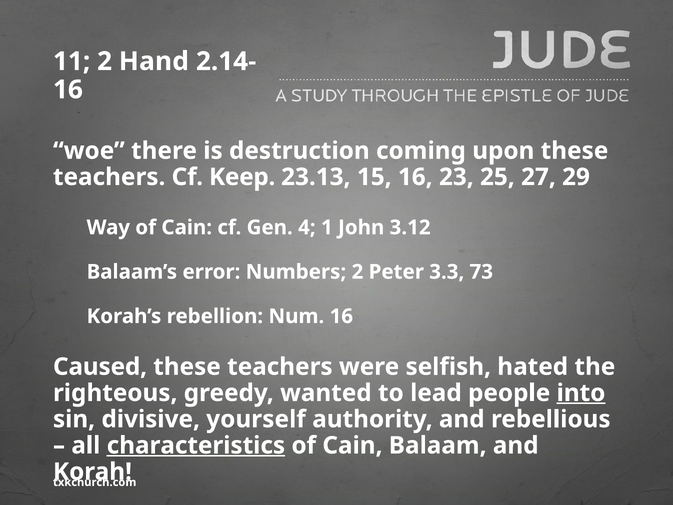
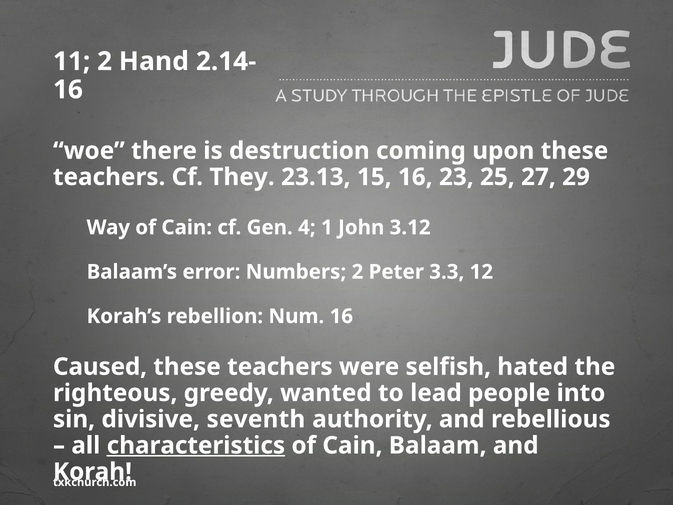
Keep: Keep -> They
73: 73 -> 12
into underline: present -> none
yourself: yourself -> seventh
